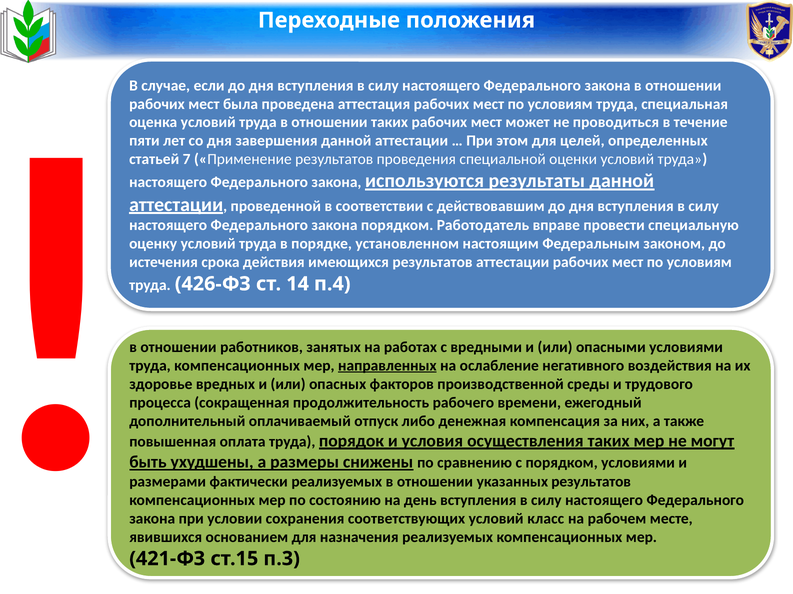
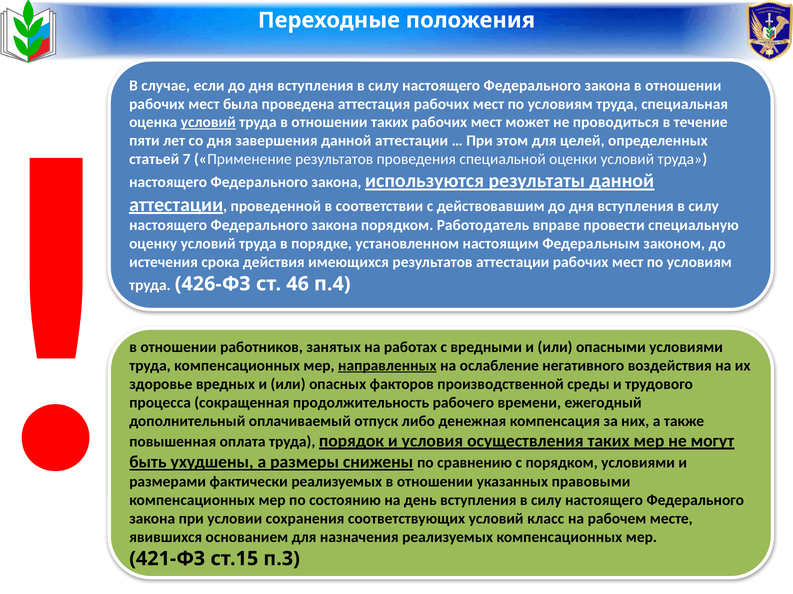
условий at (208, 123) underline: none -> present
14: 14 -> 46
указанных результатов: результатов -> правовыми
